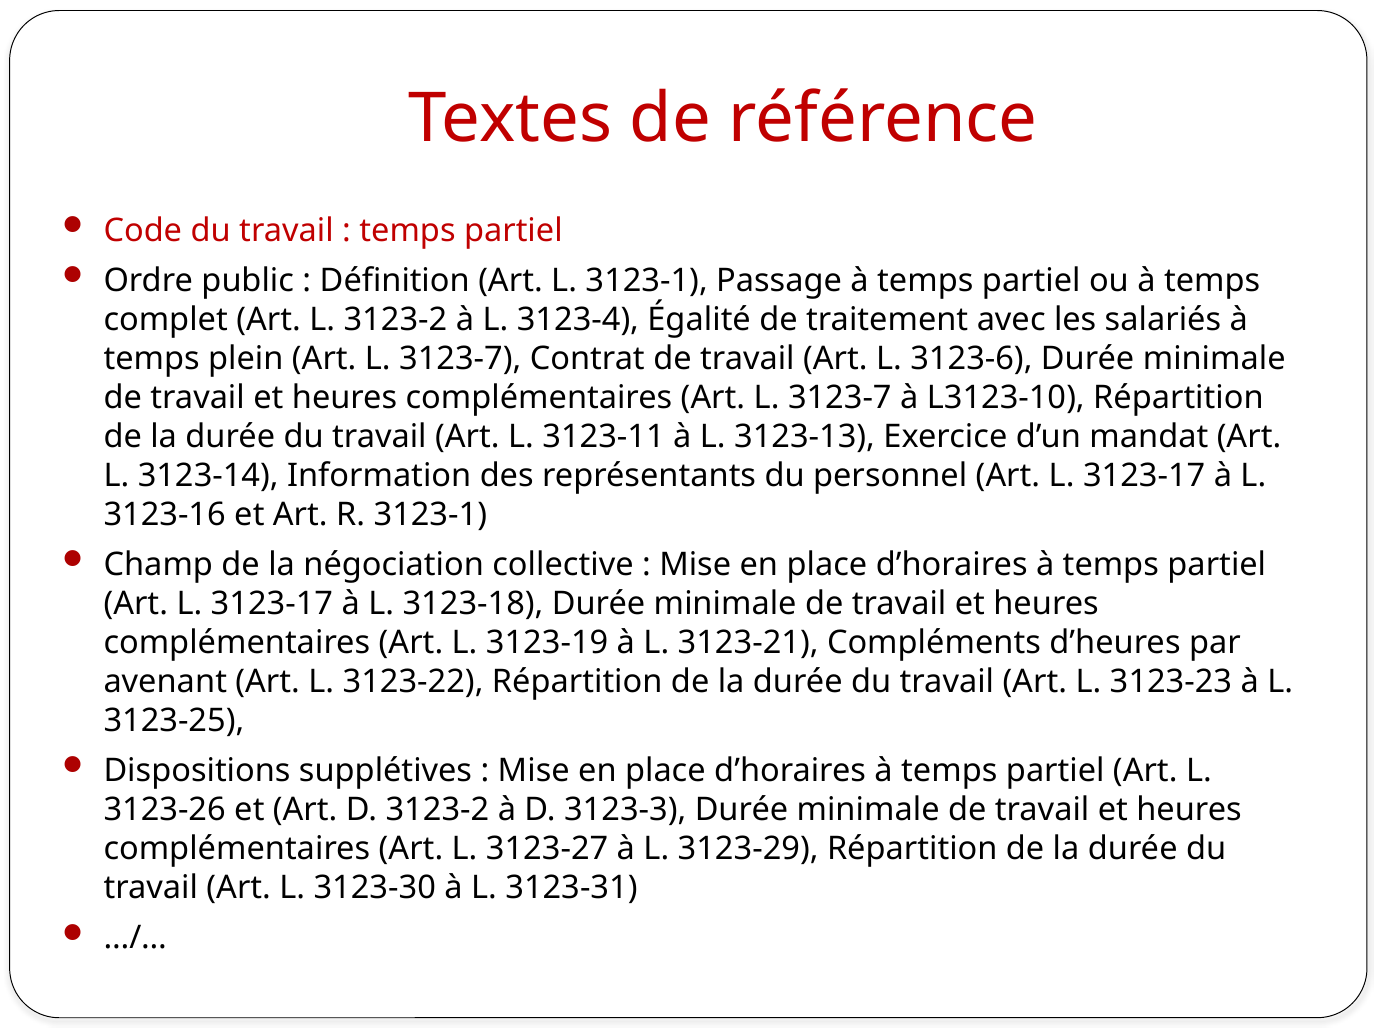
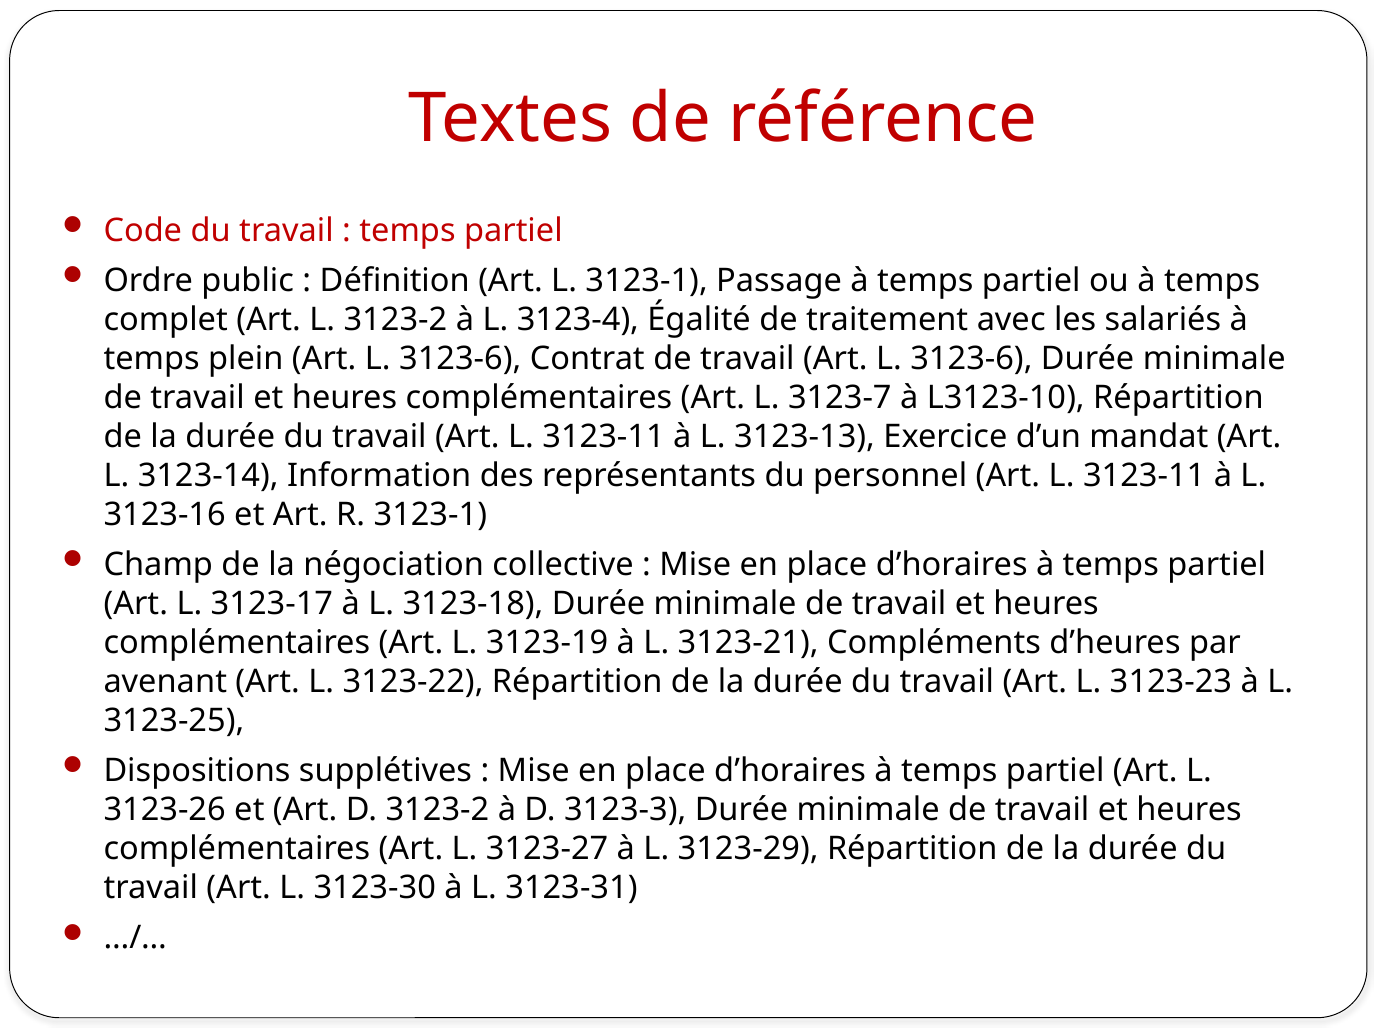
plein Art L 3123-7: 3123-7 -> 3123-6
personnel Art L 3123-17: 3123-17 -> 3123-11
